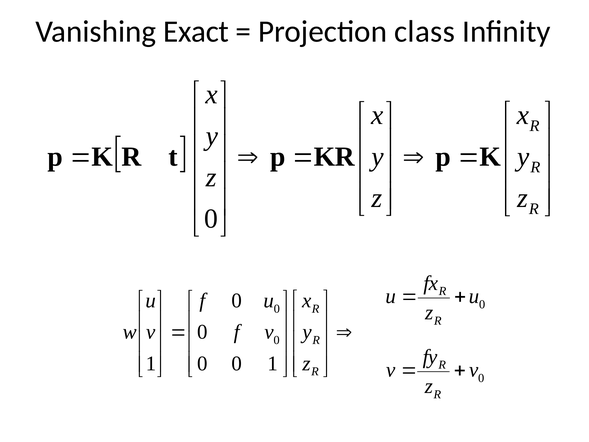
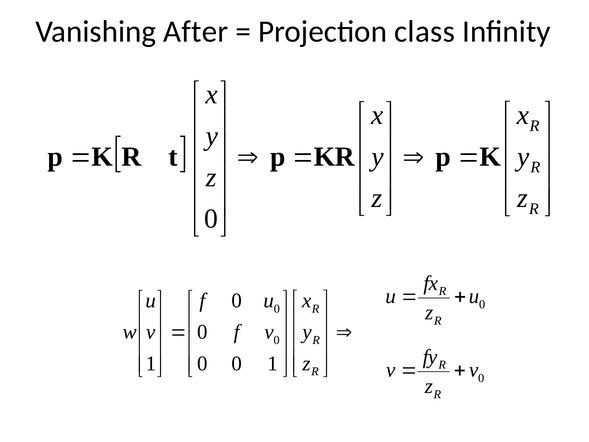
Exact: Exact -> After
